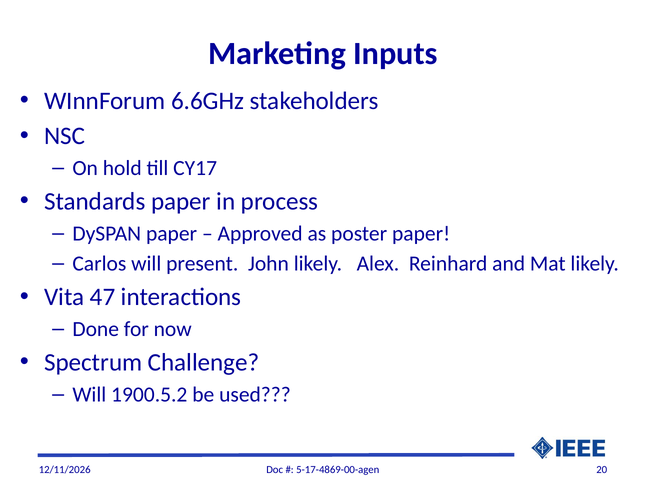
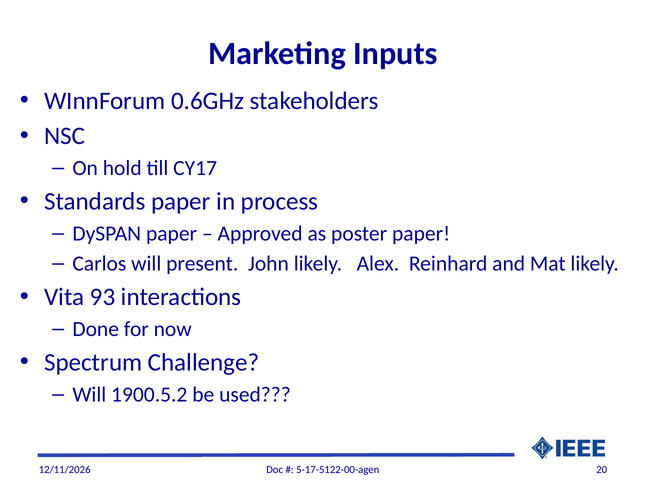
6.6GHz: 6.6GHz -> 0.6GHz
47: 47 -> 93
5-17-4869-00-agen: 5-17-4869-00-agen -> 5-17-5122-00-agen
